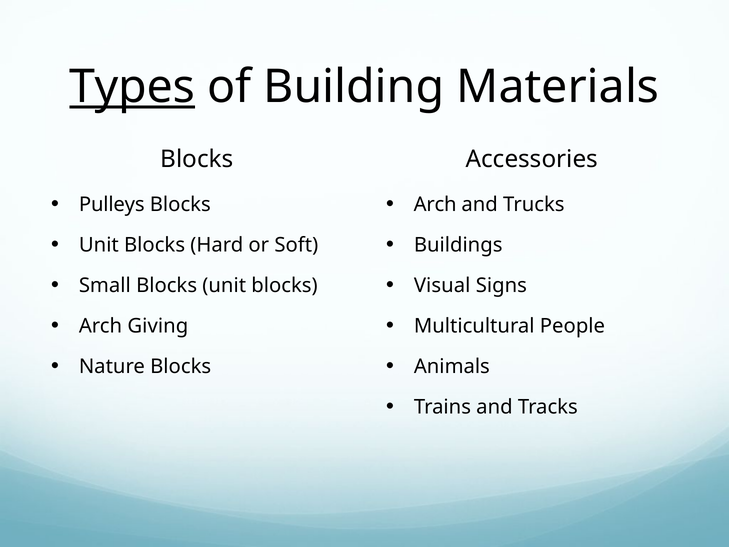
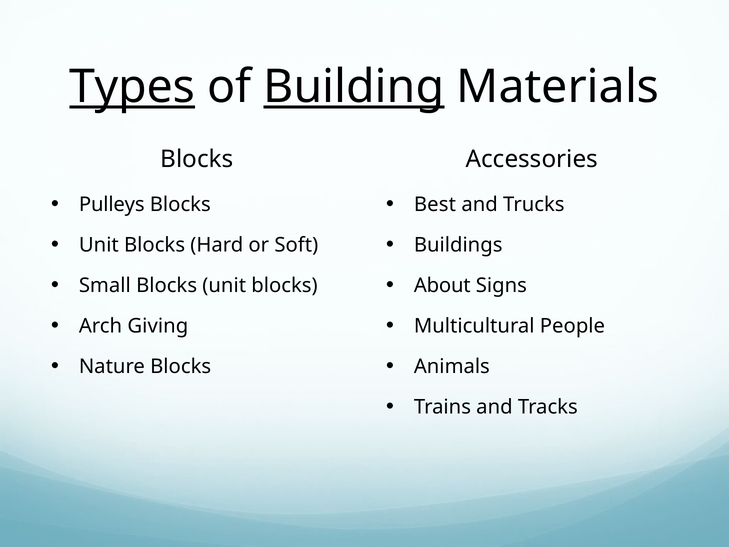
Building underline: none -> present
Arch at (435, 204): Arch -> Best
Visual: Visual -> About
